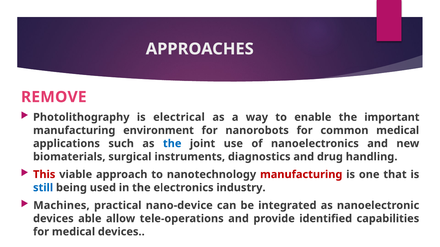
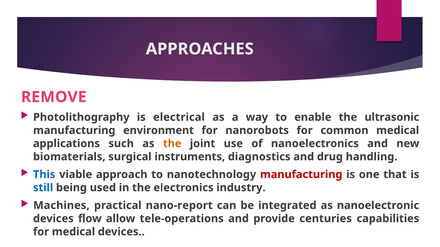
important: important -> ultrasonic
the at (172, 144) colour: blue -> orange
This colour: red -> blue
nano-device: nano-device -> nano-report
able: able -> flow
identified: identified -> centuries
